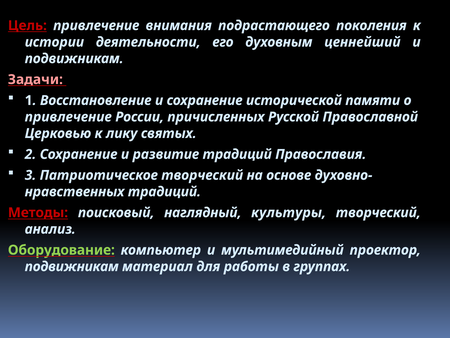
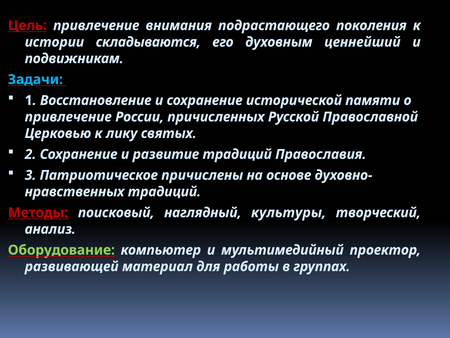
деятельности: деятельности -> складываются
Задачи colour: pink -> light blue
Патриотическое творческий: творческий -> причислены
подвижникам at (72, 266): подвижникам -> развивающей
